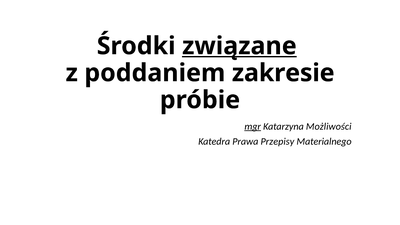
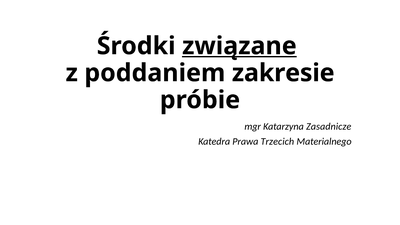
mgr underline: present -> none
Możliwości: Możliwości -> Zasadnicze
Przepisy: Przepisy -> Trzecich
